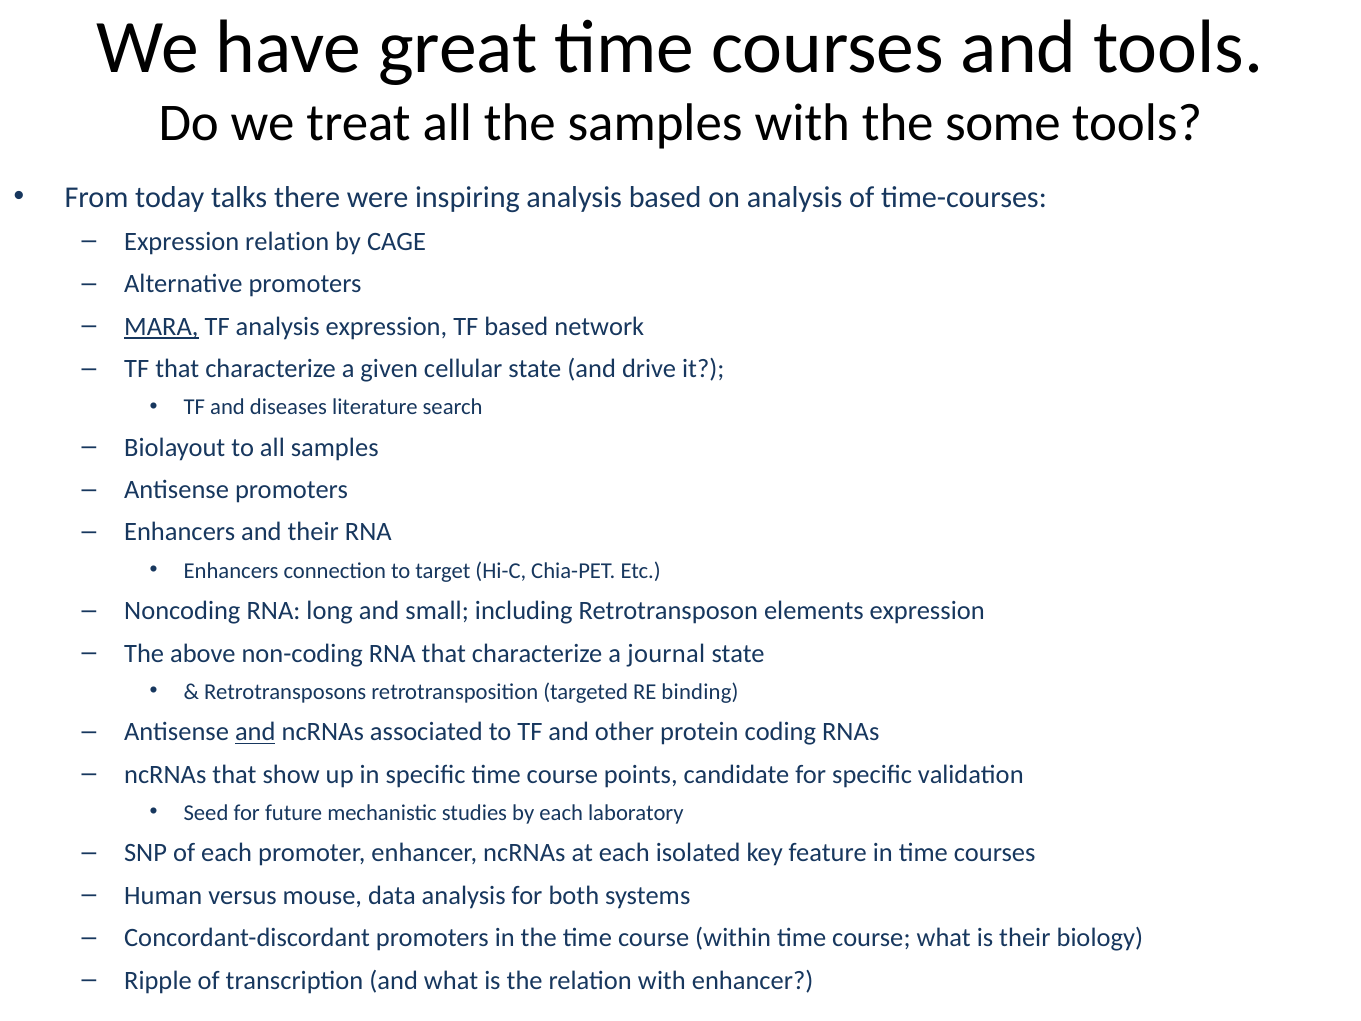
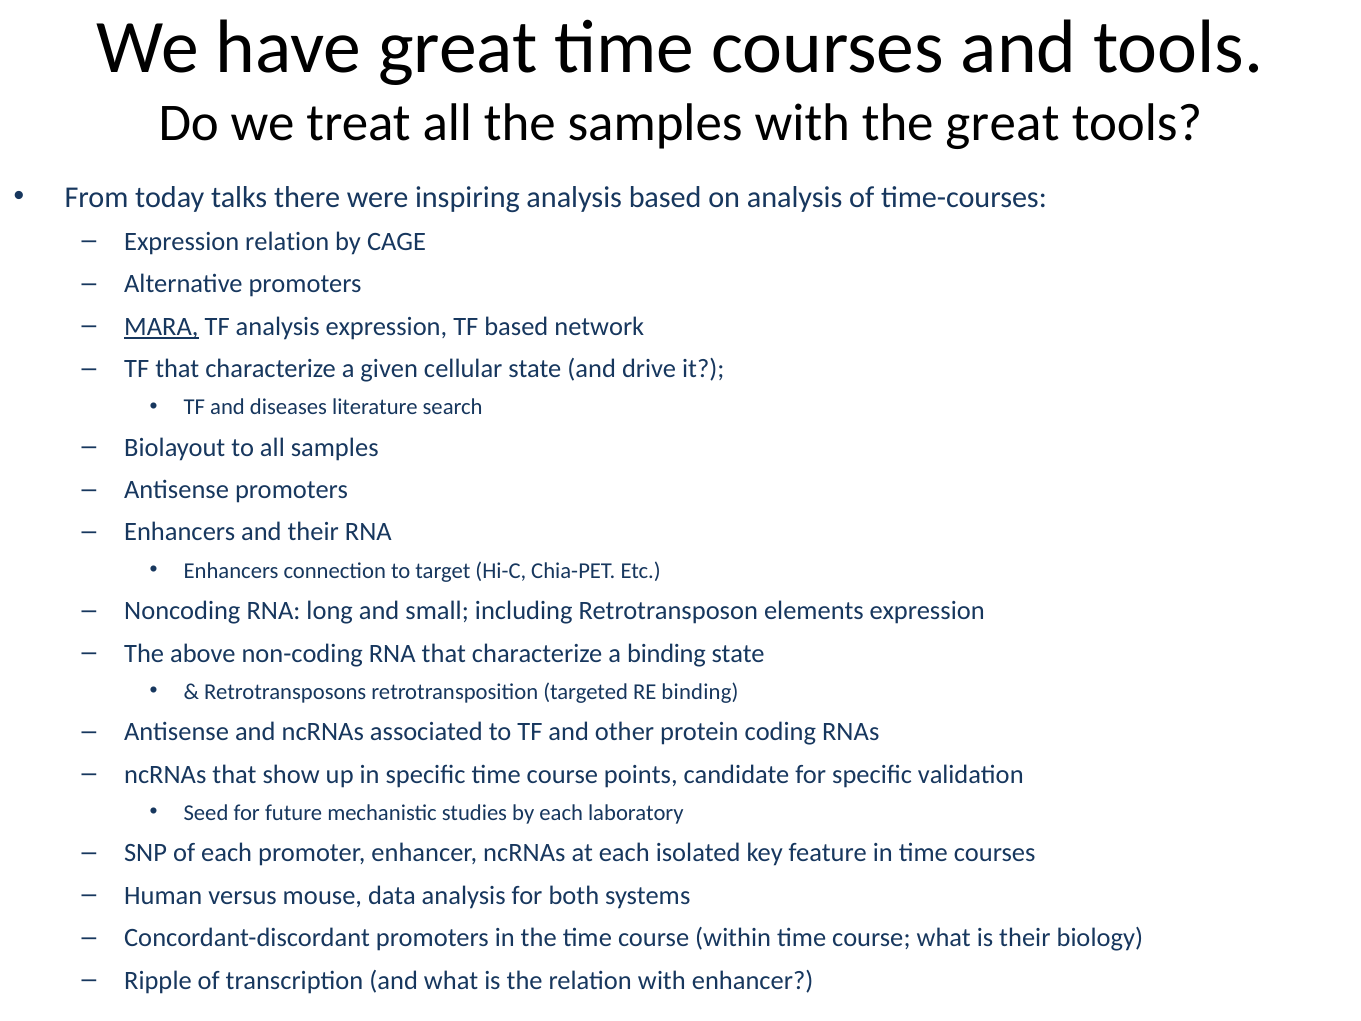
the some: some -> great
a journal: journal -> binding
and at (255, 732) underline: present -> none
